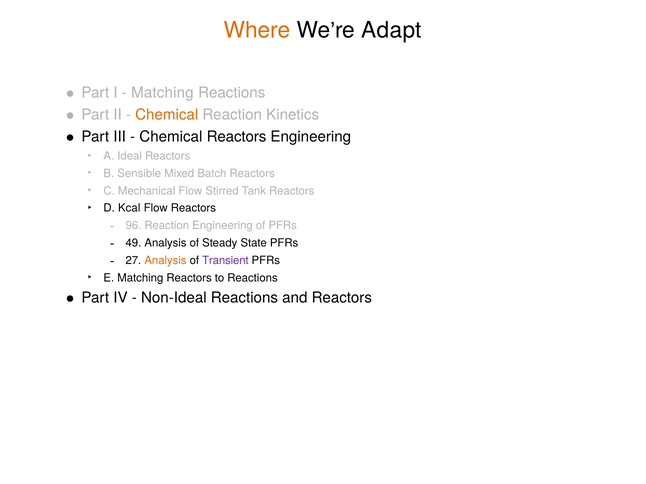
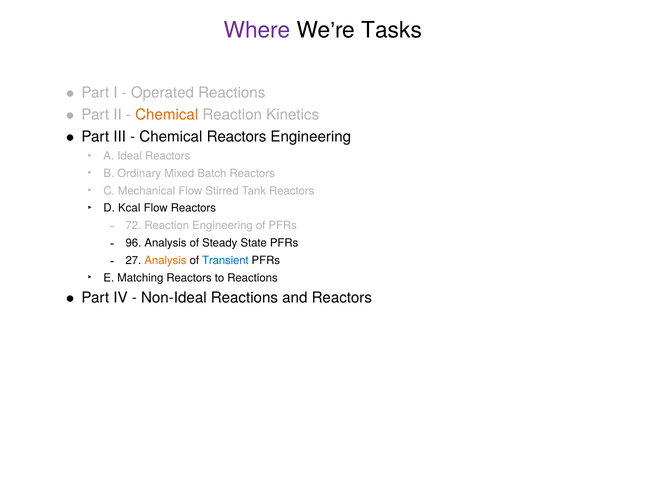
Where colour: orange -> purple
Adapt: Adapt -> Tasks
Matching at (162, 93): Matching -> Operated
Sensible: Sensible -> Ordinary
96: 96 -> 72
49: 49 -> 96
Transient colour: purple -> blue
